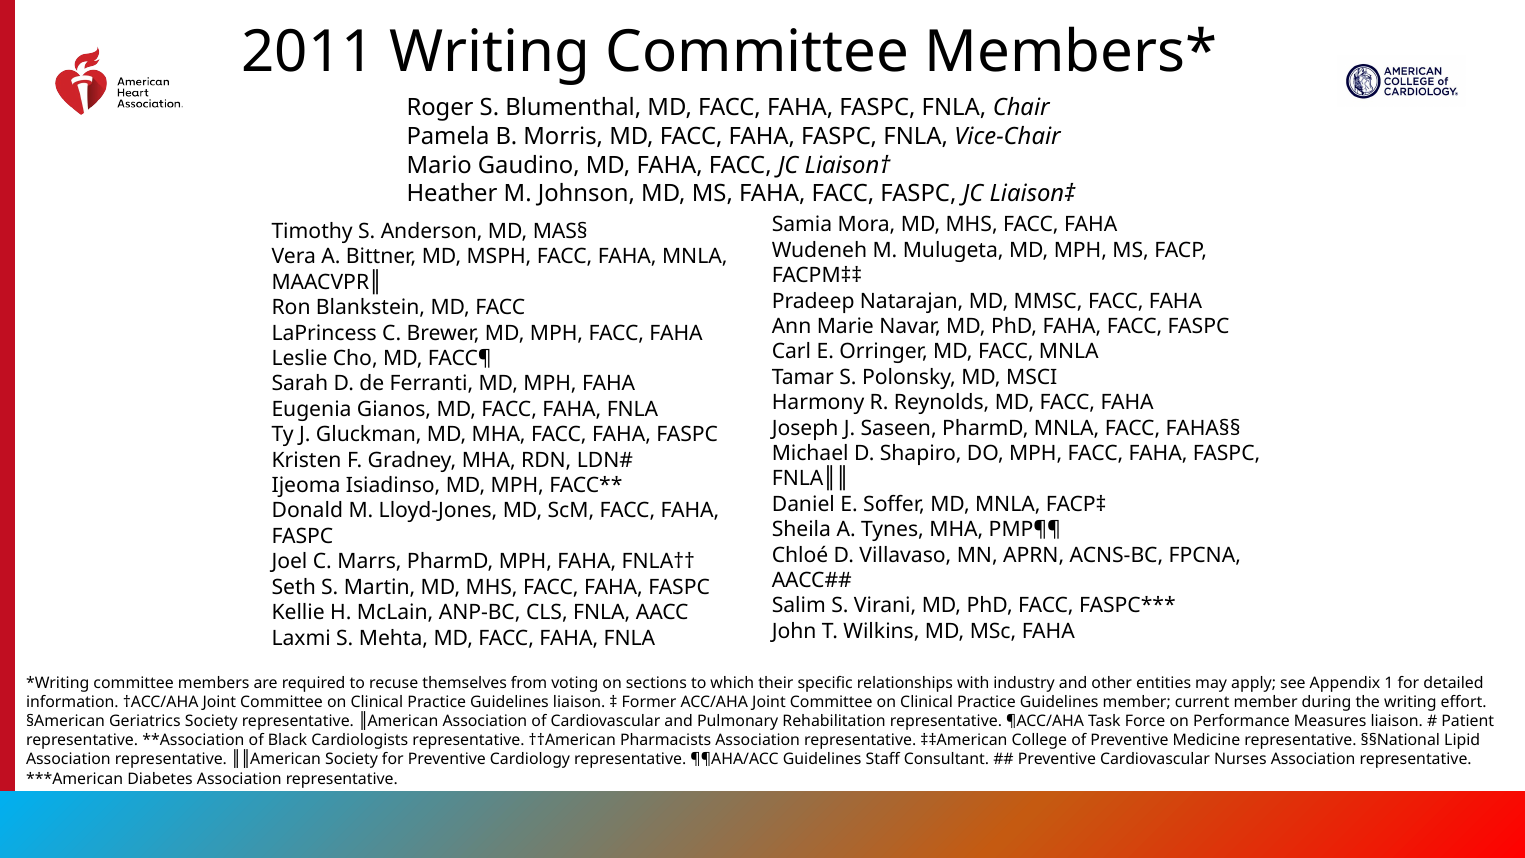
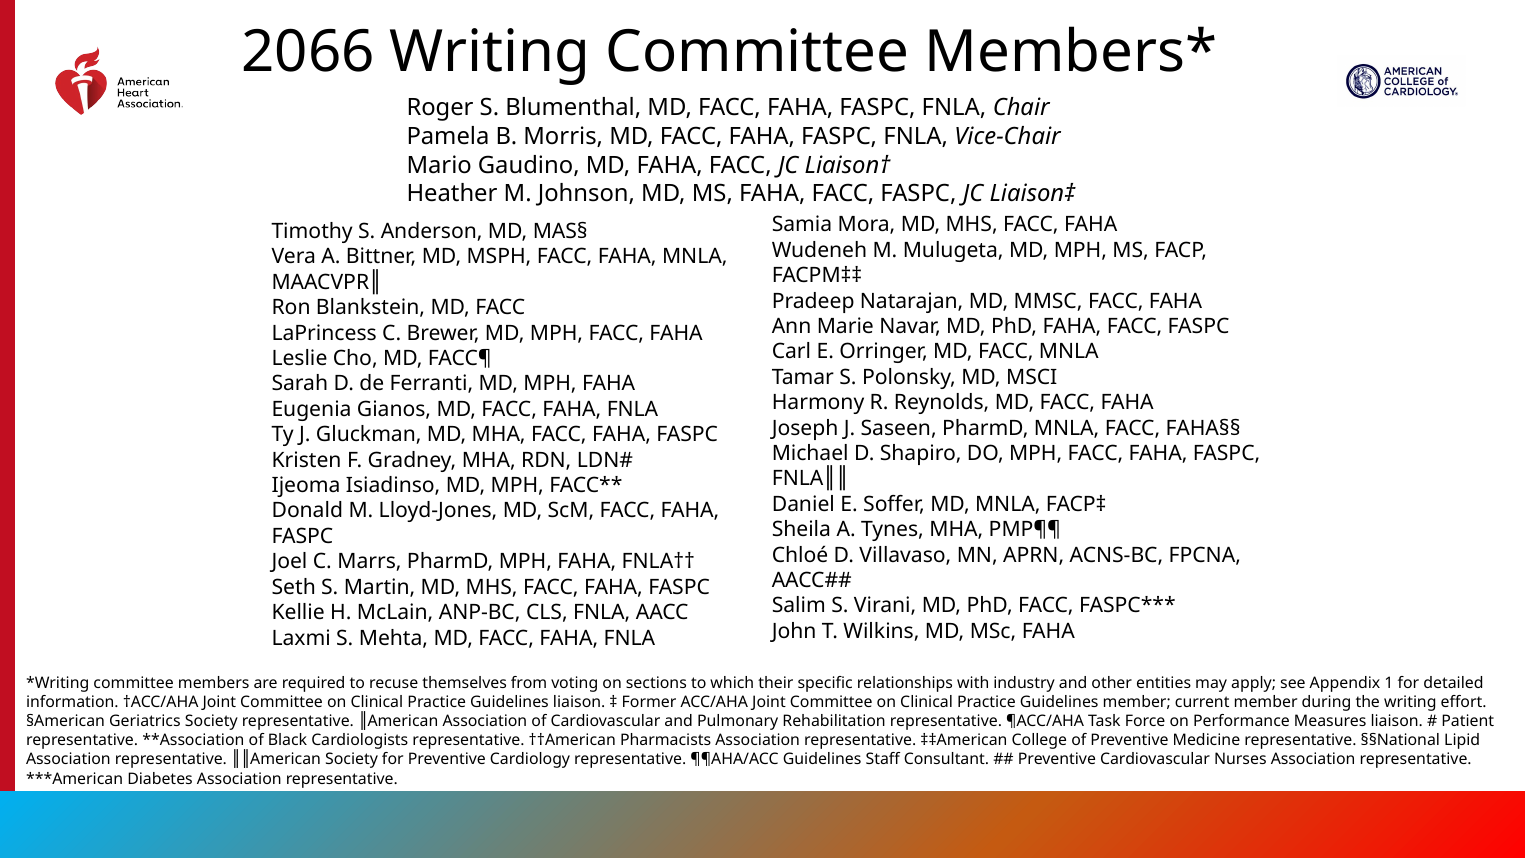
2011: 2011 -> 2066
